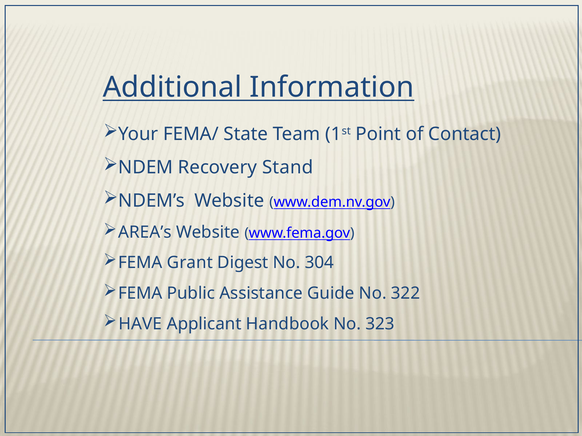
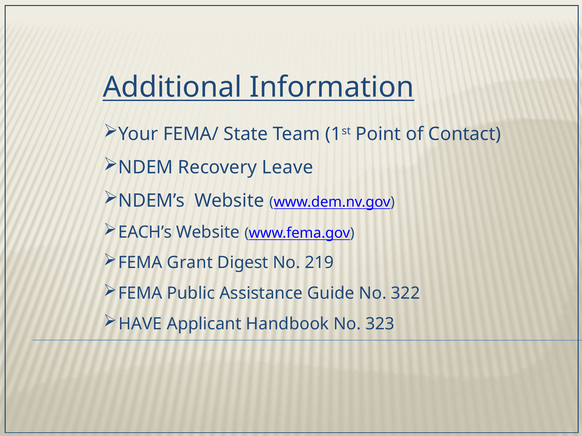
Stand: Stand -> Leave
AREA’s: AREA’s -> EACH’s
304: 304 -> 219
